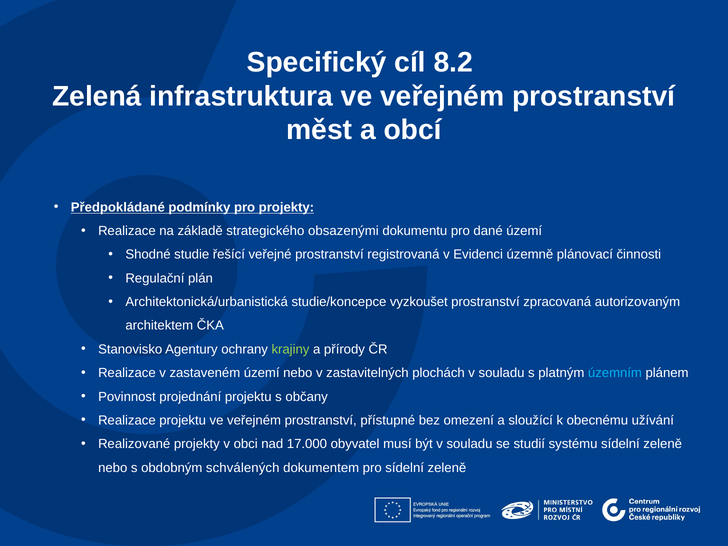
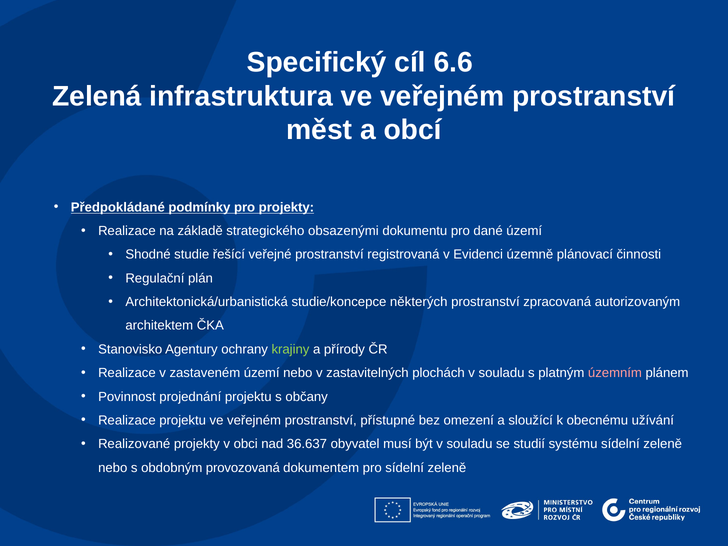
8.2: 8.2 -> 6.6
vyzkoušet: vyzkoušet -> některých
územním colour: light blue -> pink
17.000: 17.000 -> 36.637
schválených: schválených -> provozovaná
